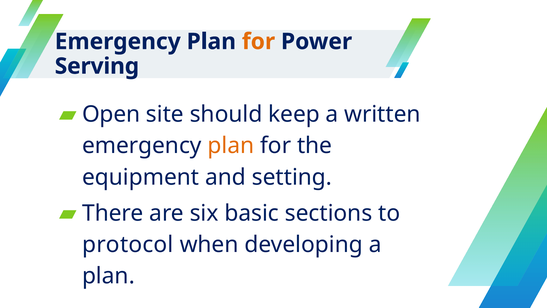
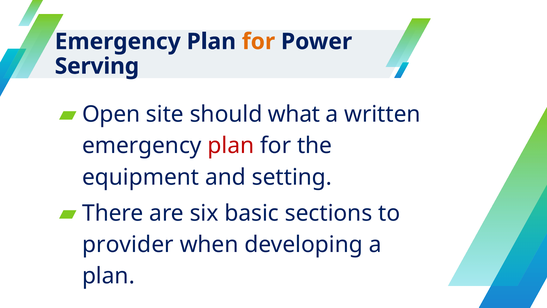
keep: keep -> what
plan at (231, 146) colour: orange -> red
protocol: protocol -> provider
